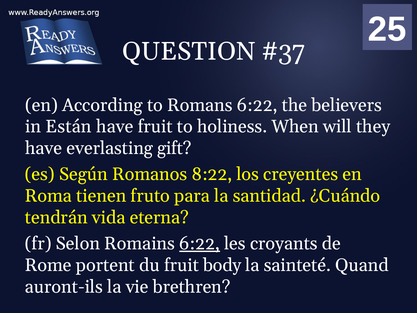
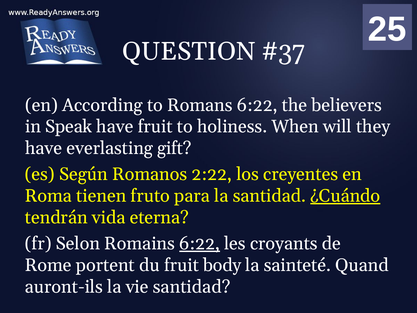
Están: Están -> Speak
8:22: 8:22 -> 2:22
¿Cuándo underline: none -> present
vie brethren: brethren -> santidad
